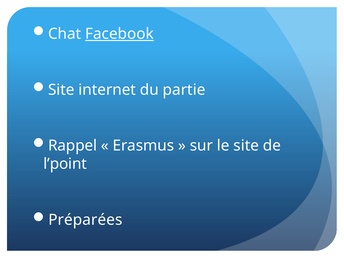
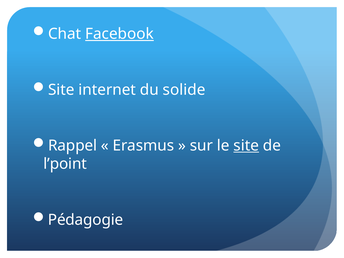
partie: partie -> solide
site at (246, 146) underline: none -> present
Préparées: Préparées -> Pédagogie
